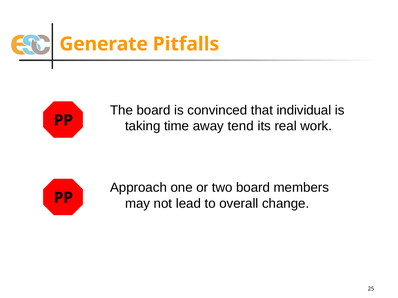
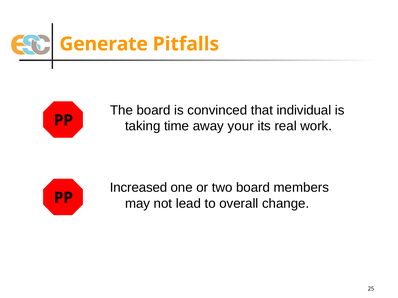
tend: tend -> your
Approach: Approach -> Increased
